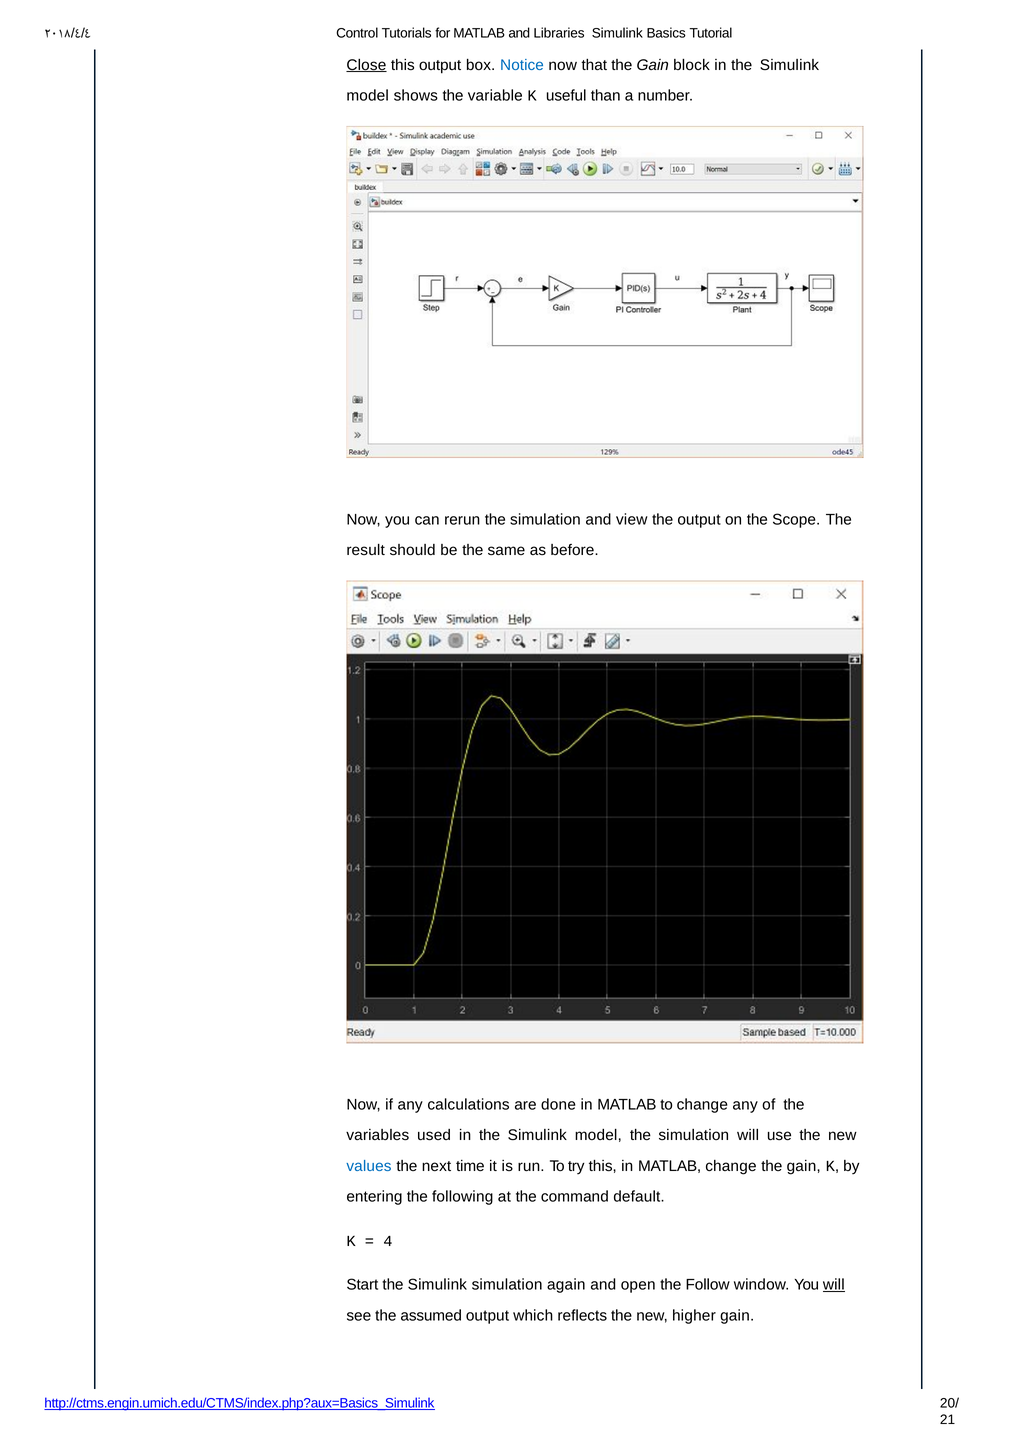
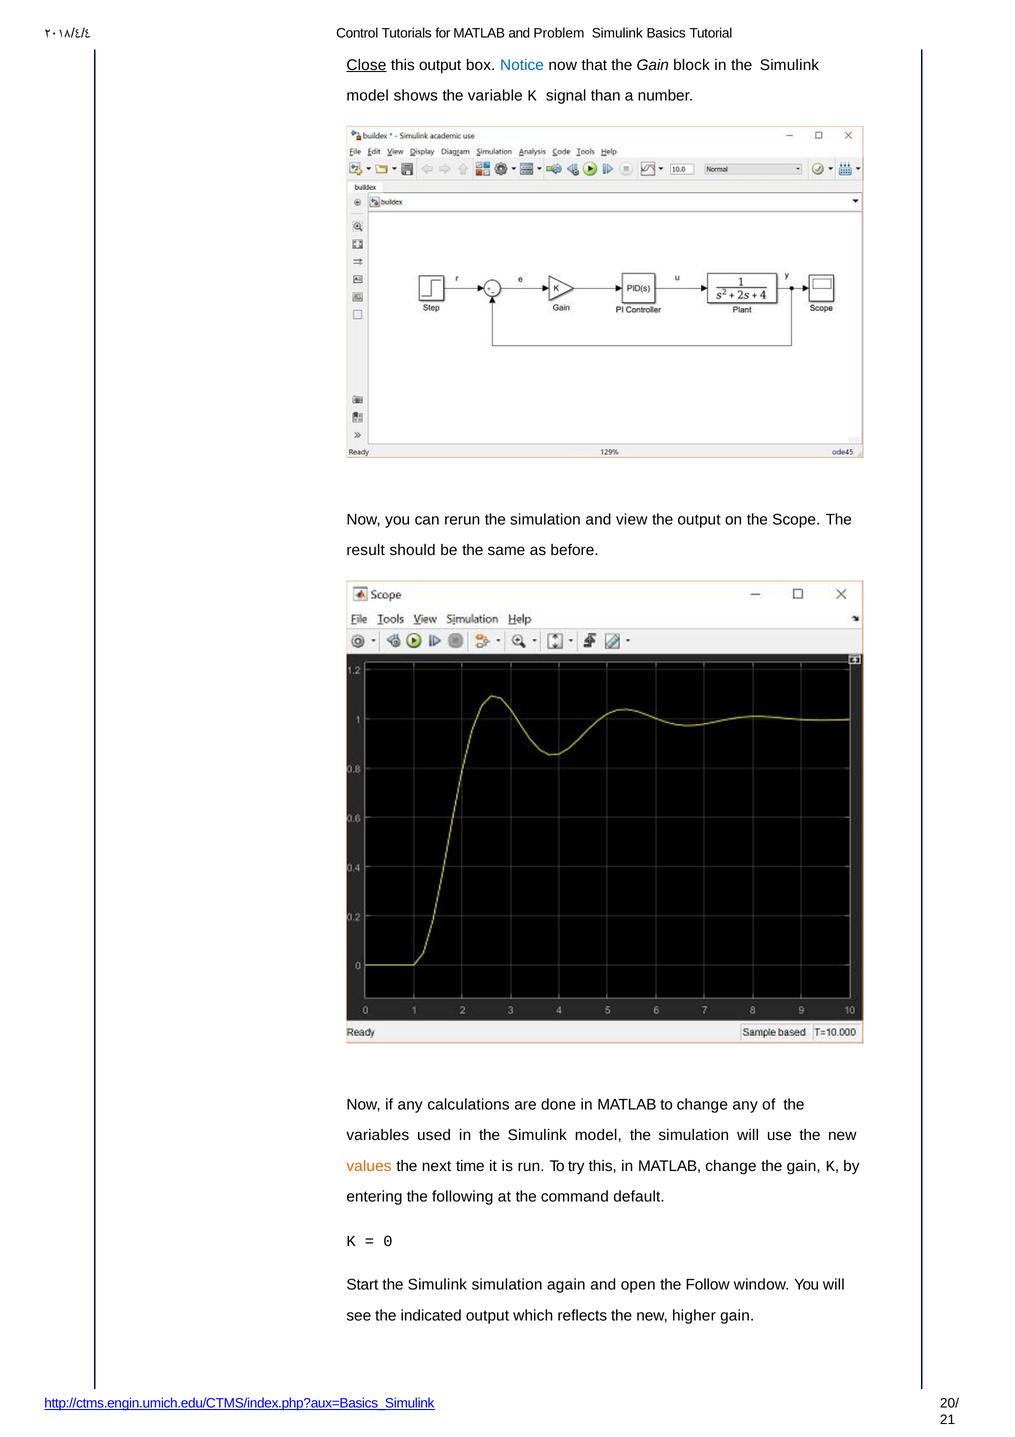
Libraries: Libraries -> Problem
useful: useful -> signal
values colour: blue -> orange
4: 4 -> 0
will at (834, 1284) underline: present -> none
assumed: assumed -> indicated
